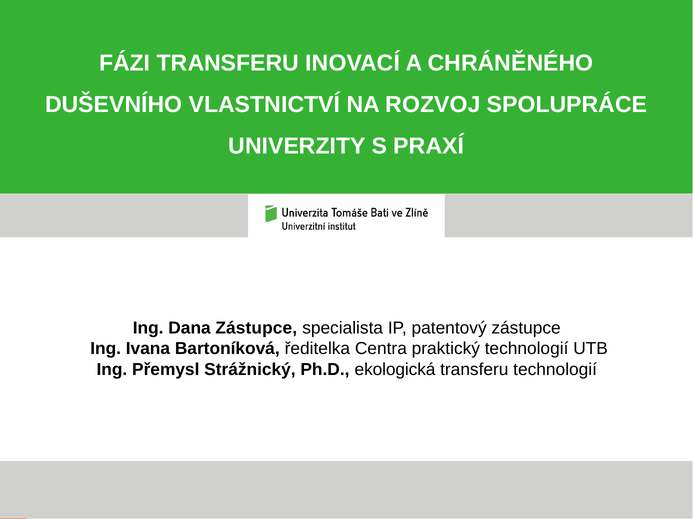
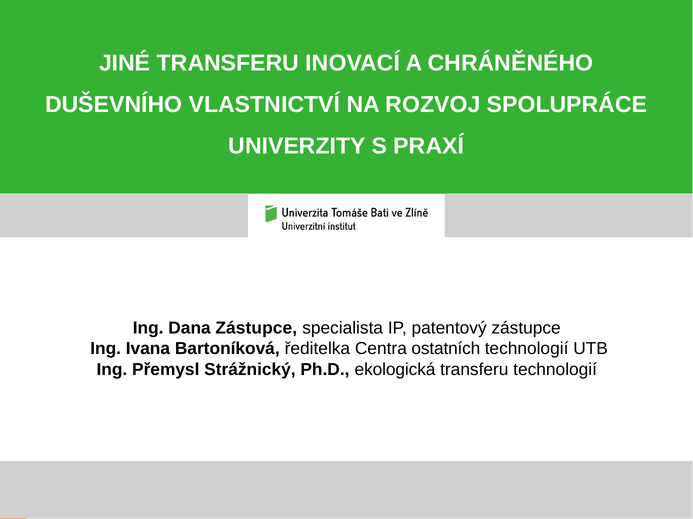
FÁZI: FÁZI -> JINÉ
praktický: praktický -> ostatních
